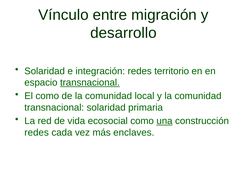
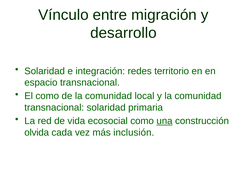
transnacional at (90, 83) underline: present -> none
redes at (37, 133): redes -> olvida
enclaves: enclaves -> inclusión
